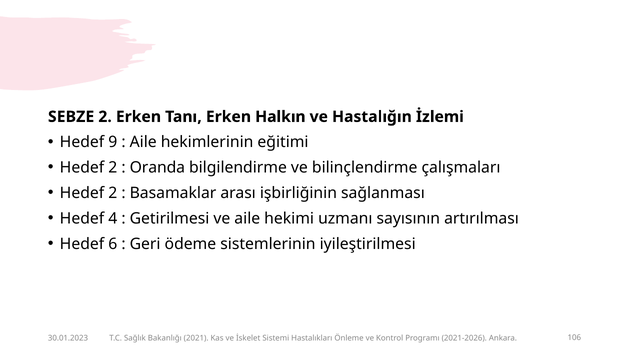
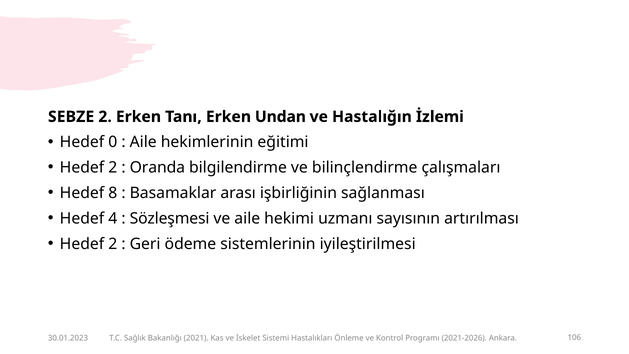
Halkın: Halkın -> Undan
9: 9 -> 0
2 at (113, 193): 2 -> 8
Getirilmesi: Getirilmesi -> Sözleşmesi
6 at (113, 244): 6 -> 2
